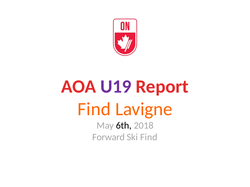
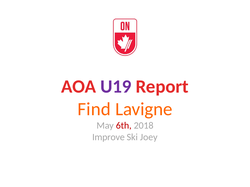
6th colour: black -> red
Forward: Forward -> Improve
Ski Find: Find -> Joey
